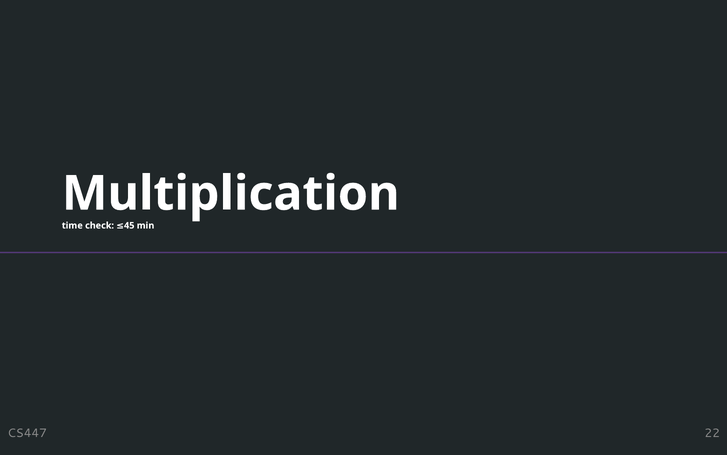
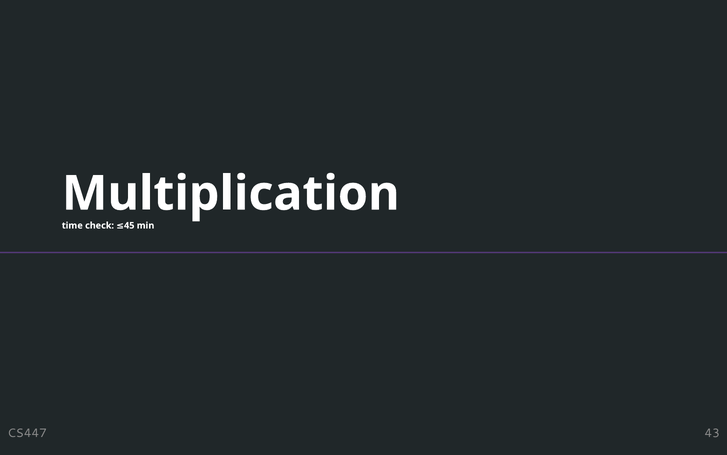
22: 22 -> 43
